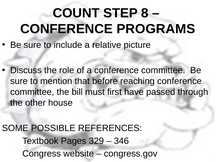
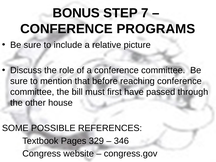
COUNT: COUNT -> BONUS
8: 8 -> 7
